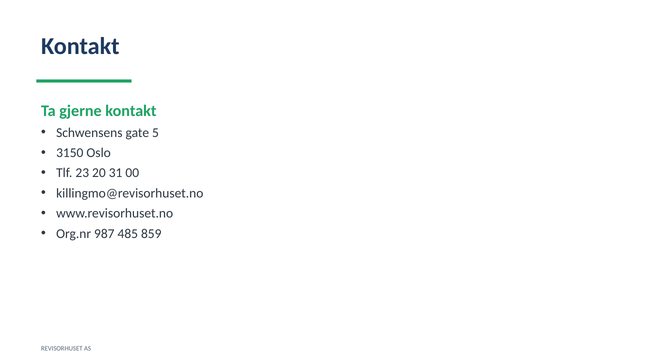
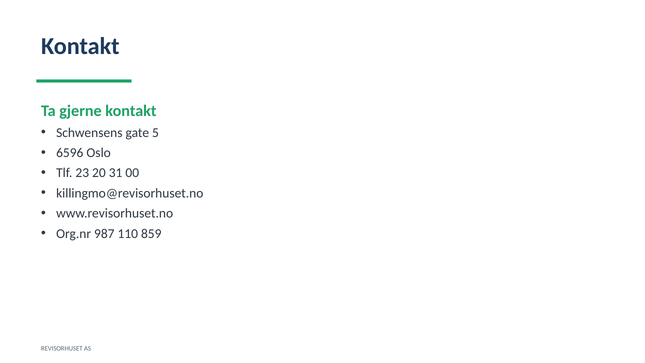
3150: 3150 -> 6596
485: 485 -> 110
